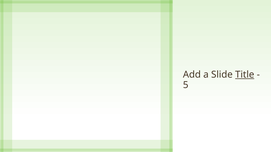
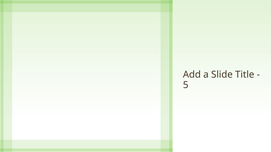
Title underline: present -> none
